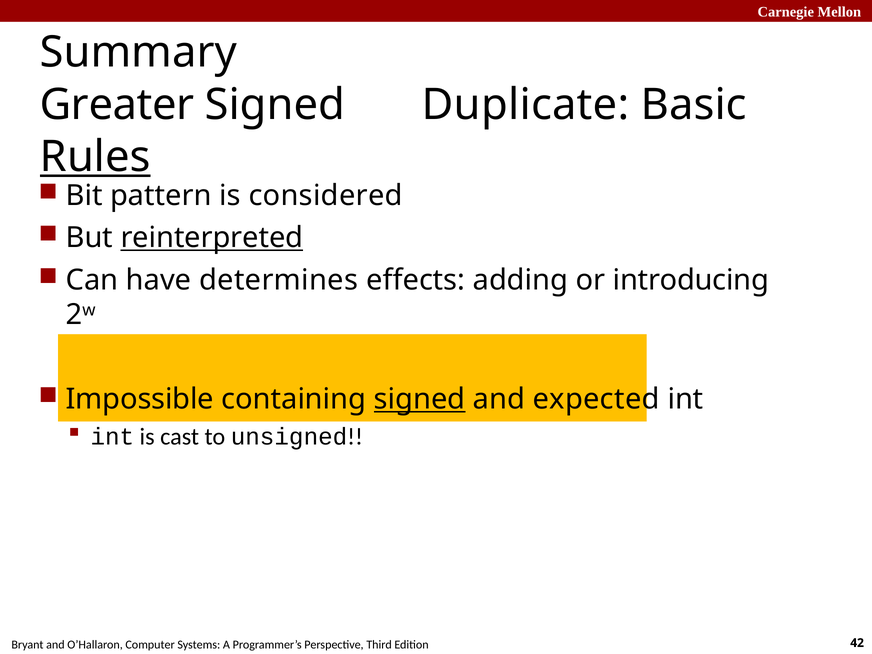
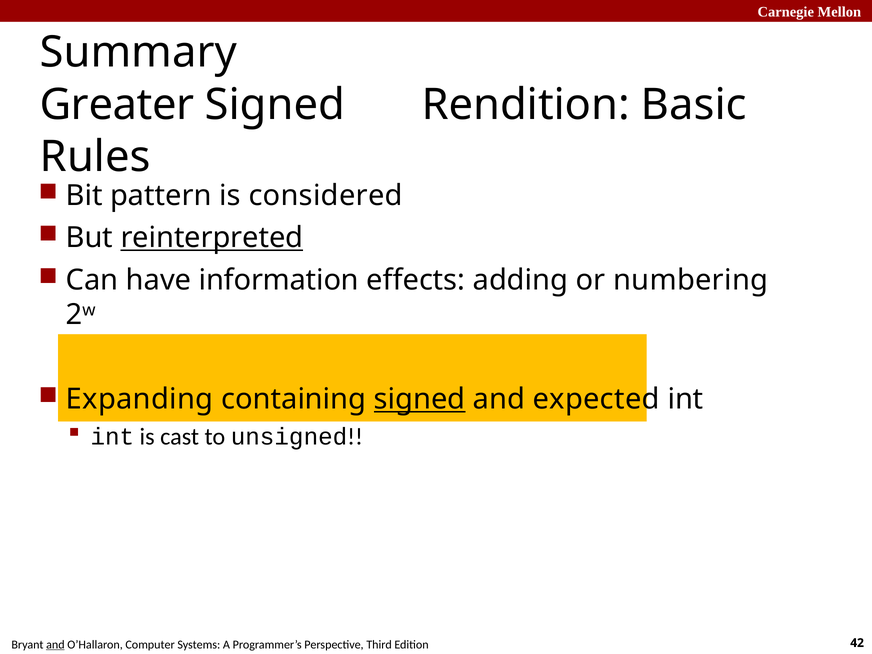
Duplicate: Duplicate -> Rendition
Rules underline: present -> none
determines: determines -> information
introducing: introducing -> numbering
Impossible: Impossible -> Expanding
and at (55, 645) underline: none -> present
